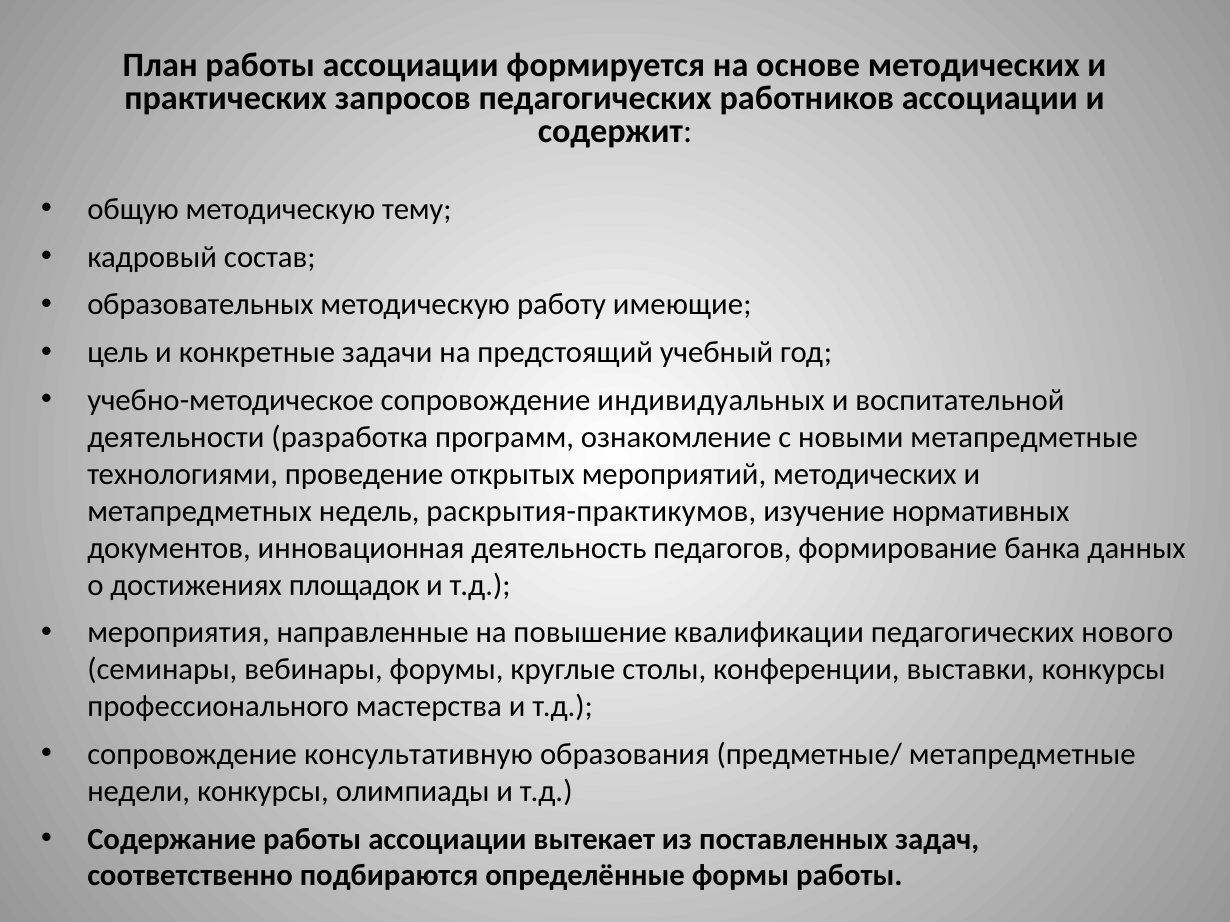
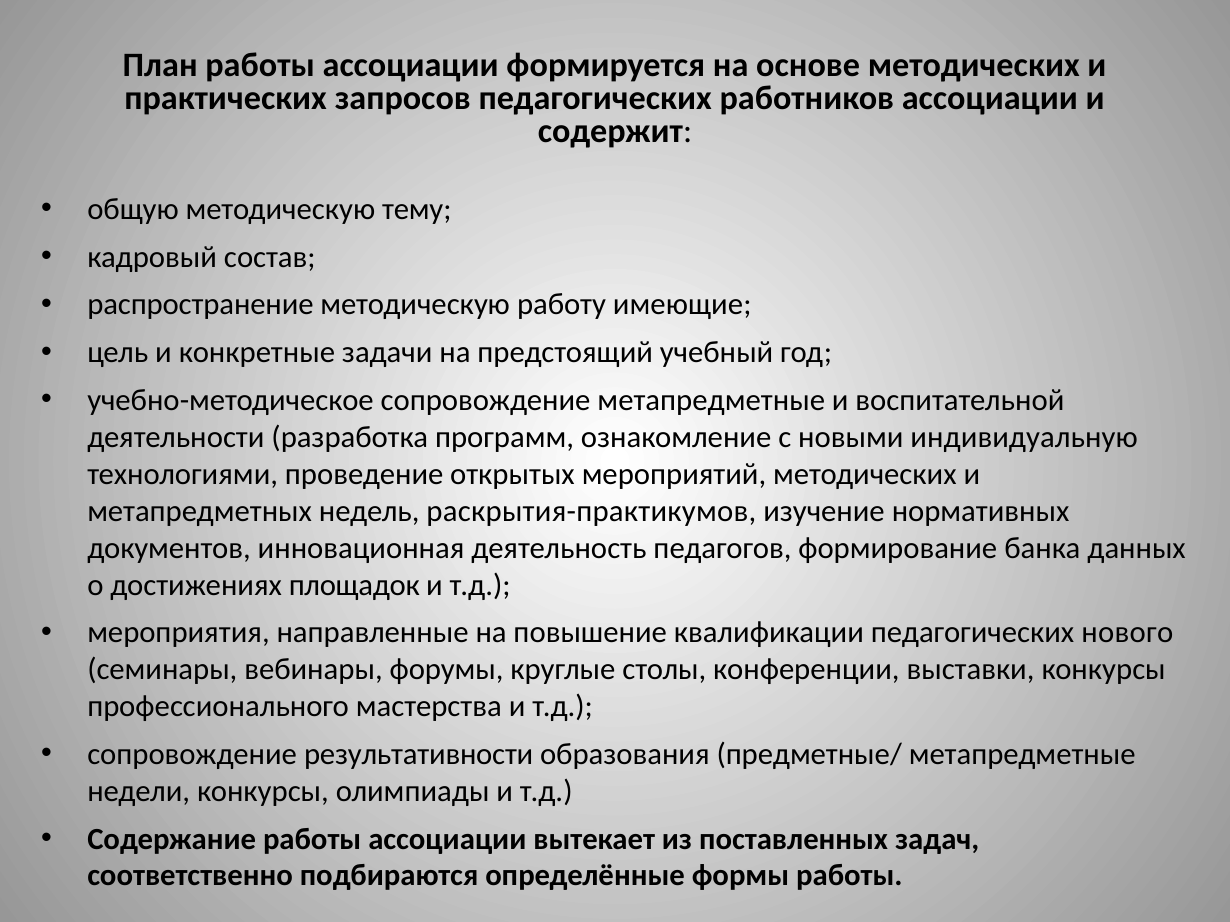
образовательных: образовательных -> распространение
сопровождение индивидуальных: индивидуальных -> метапредметные
новыми метапредметные: метапредметные -> индивидуальную
консультативную: консультативную -> результативности
